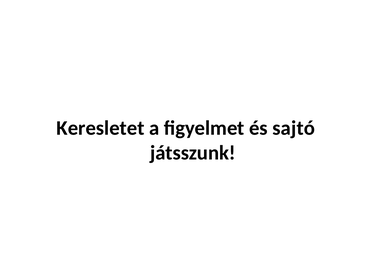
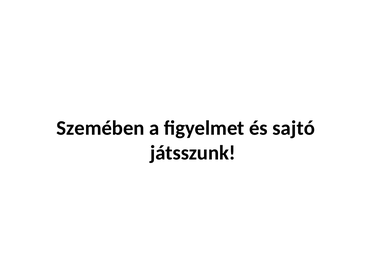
Keresletet: Keresletet -> Szemében
